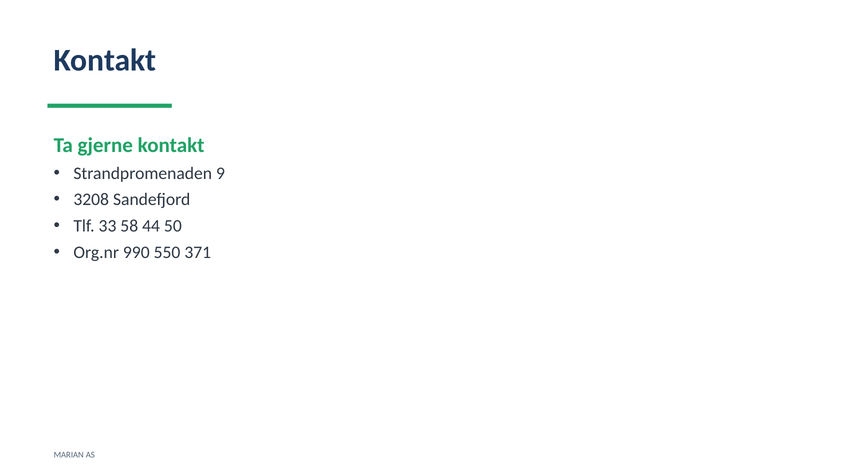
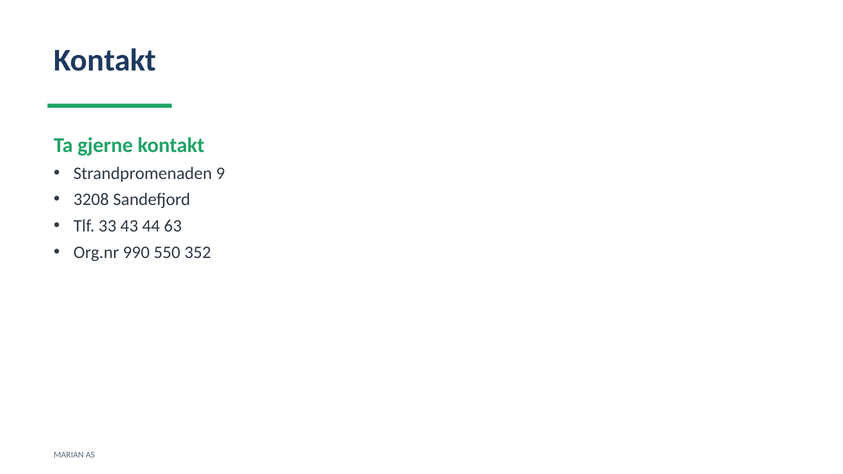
58: 58 -> 43
50: 50 -> 63
371: 371 -> 352
